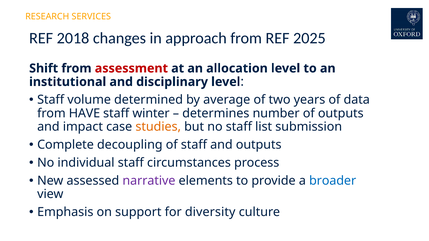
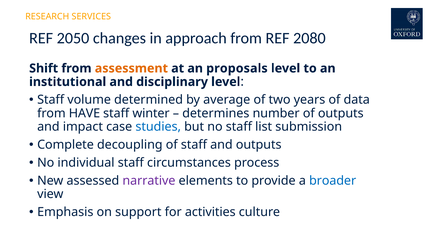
2018: 2018 -> 2050
2025: 2025 -> 2080
assessment colour: red -> orange
allocation: allocation -> proposals
studies colour: orange -> blue
diversity: diversity -> activities
